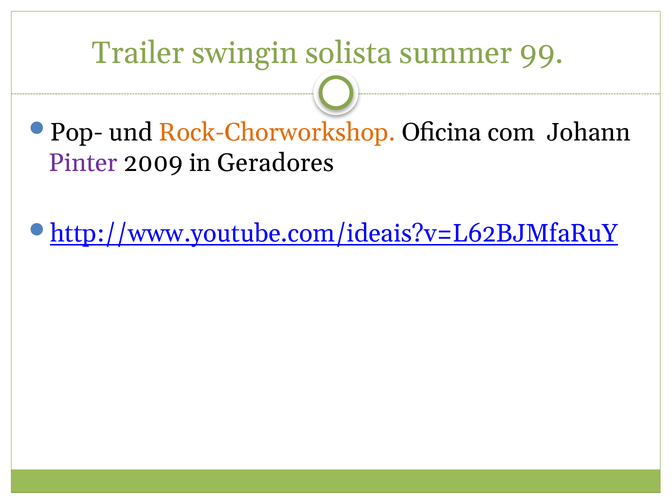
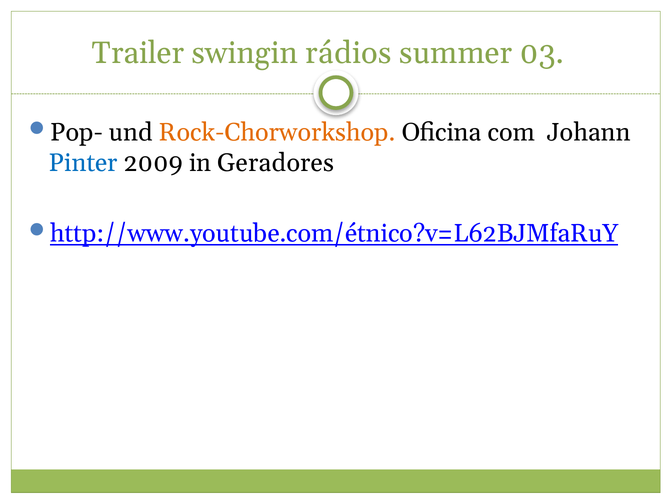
solista: solista -> rádios
99: 99 -> 03
Pinter colour: purple -> blue
http://www.youtube.com/ideais?v=L62BJMfaRuY: http://www.youtube.com/ideais?v=L62BJMfaRuY -> http://www.youtube.com/étnico?v=L62BJMfaRuY
